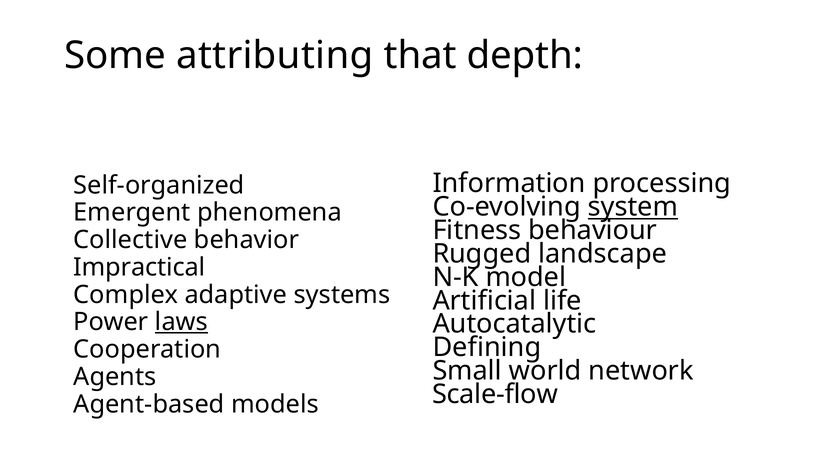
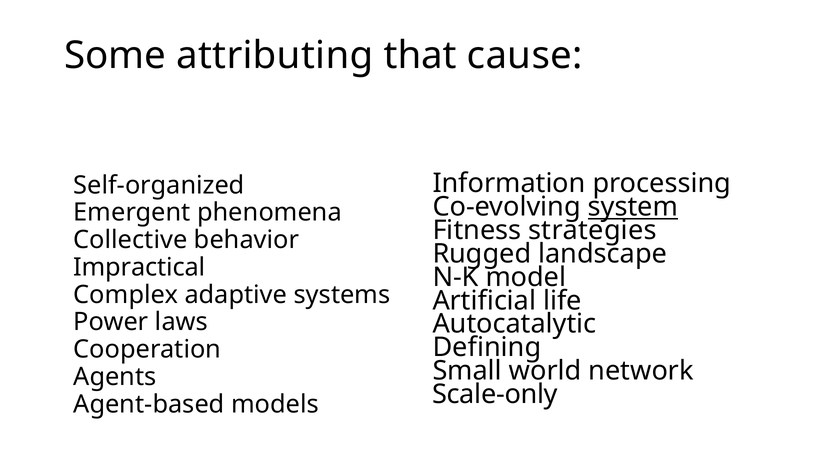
depth: depth -> cause
behaviour: behaviour -> strategies
laws underline: present -> none
Scale-flow: Scale-flow -> Scale-only
